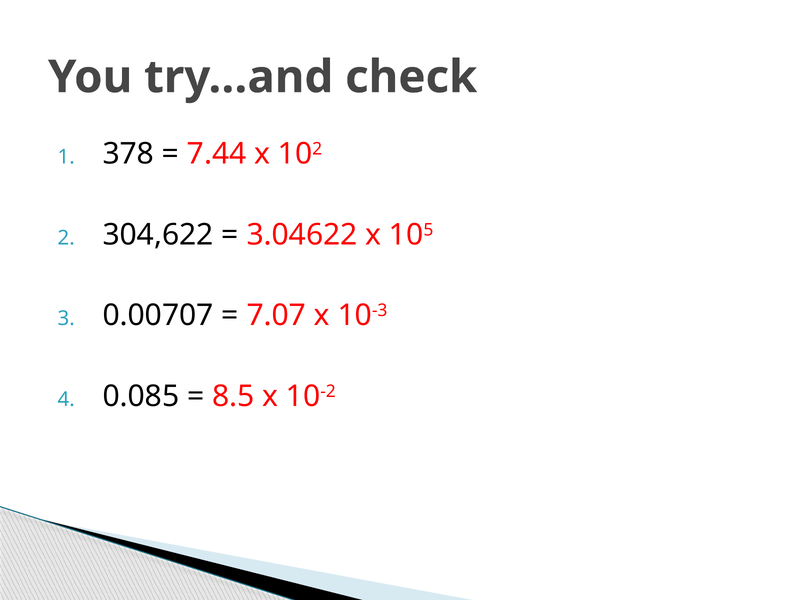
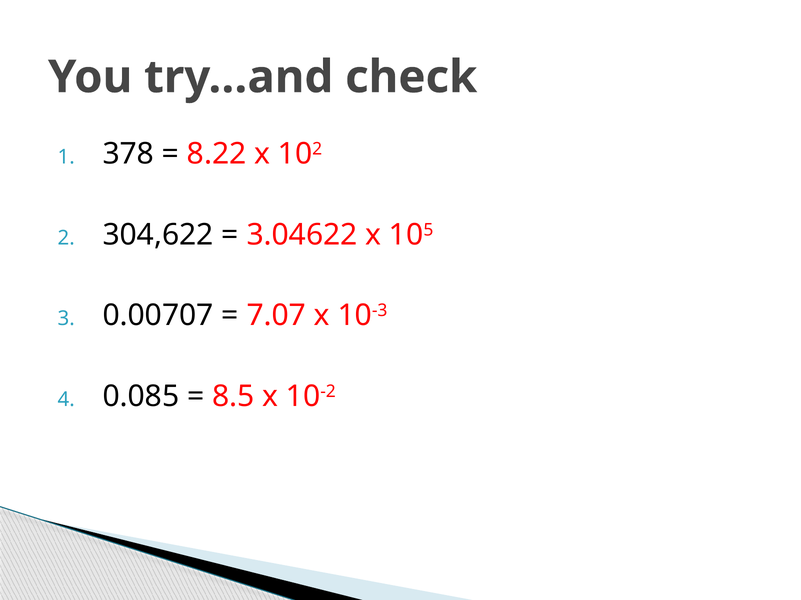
7.44: 7.44 -> 8.22
